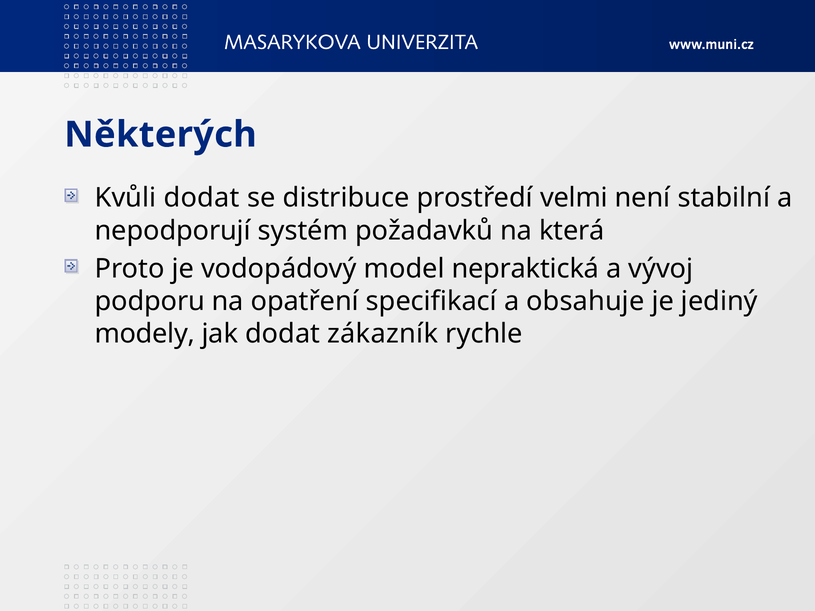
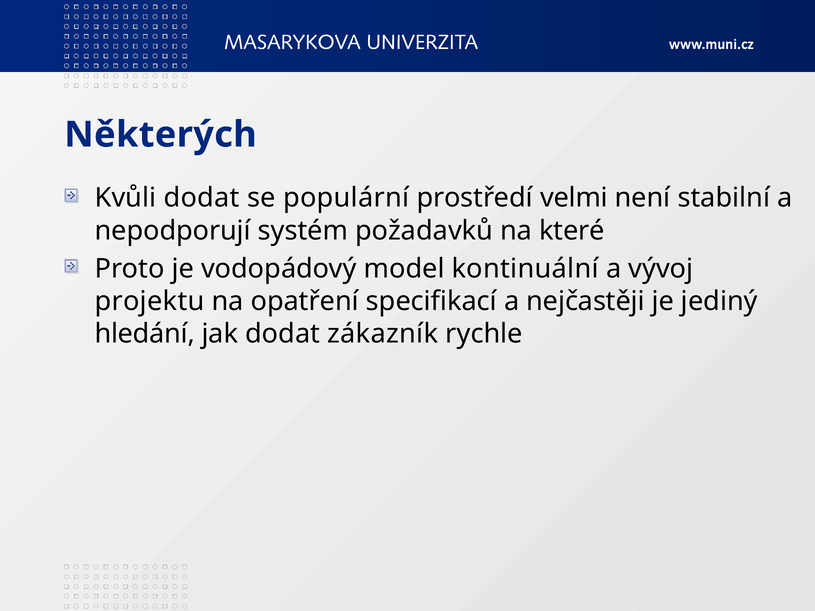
distribuce: distribuce -> populární
která: která -> které
nepraktická: nepraktická -> kontinuální
podporu: podporu -> projektu
obsahuje: obsahuje -> nejčastěji
modely: modely -> hledání
